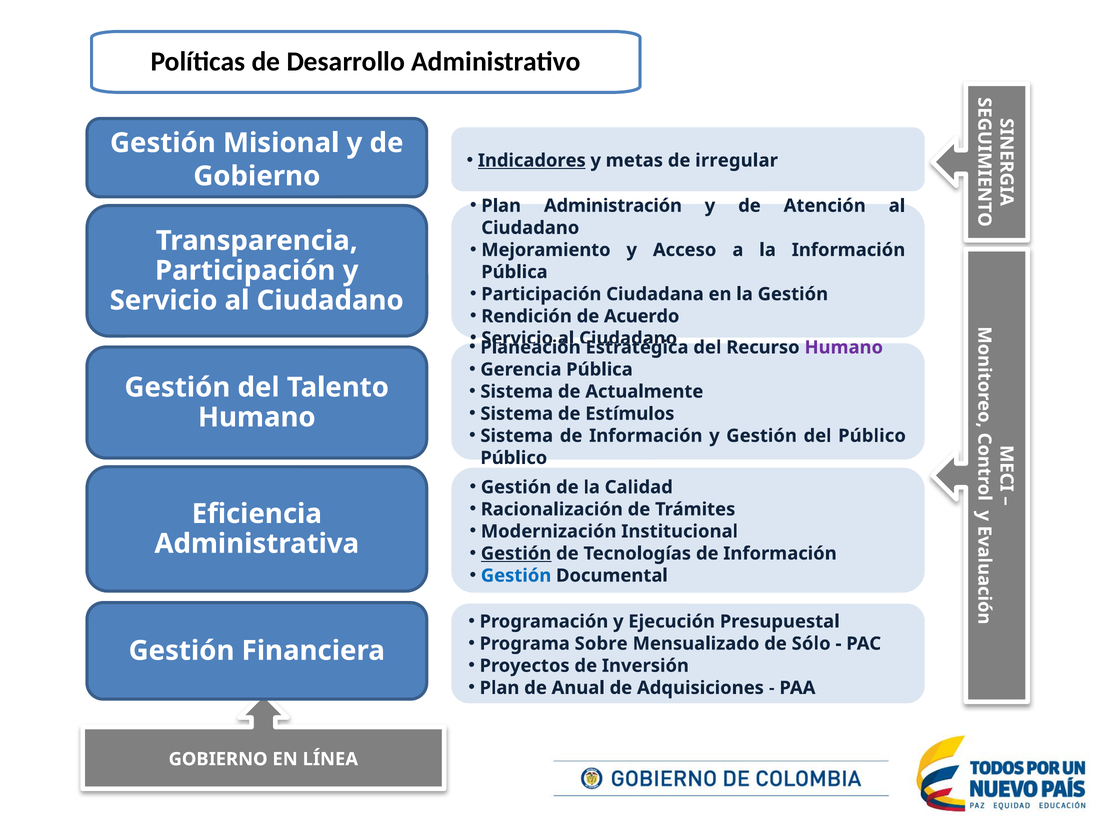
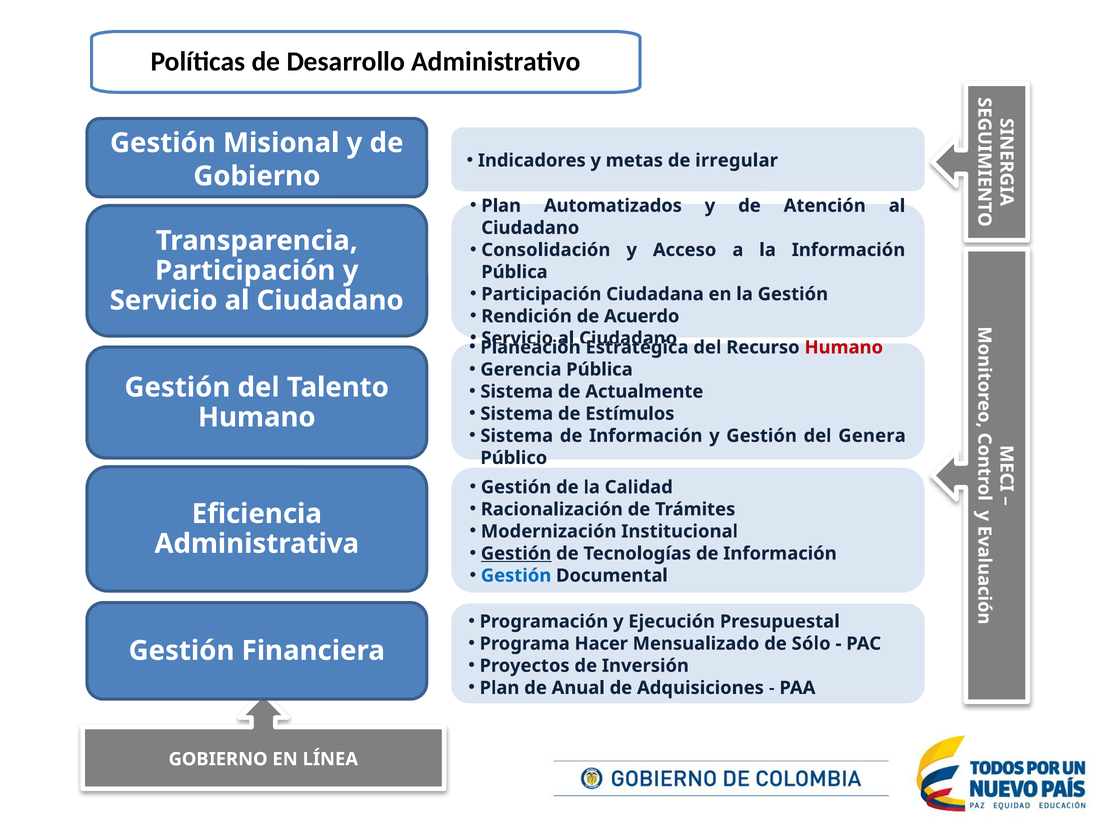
Indicadores underline: present -> none
Administración: Administración -> Automatizados
Mejoramiento: Mejoramiento -> Consolidación
Humano at (844, 348) colour: purple -> red
del Público: Público -> Genera
Sobre: Sobre -> Hacer
